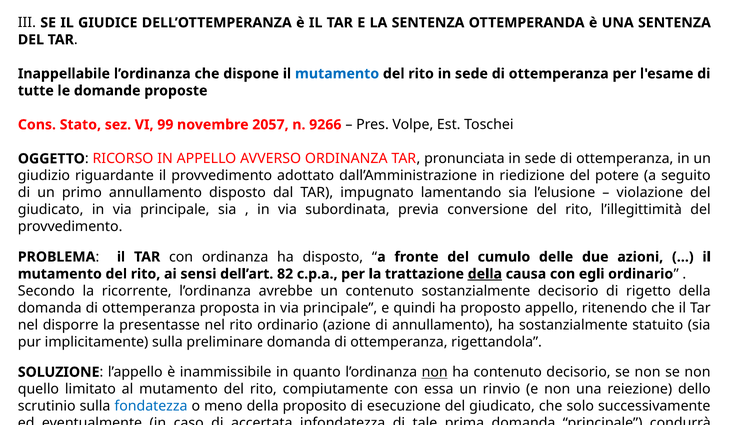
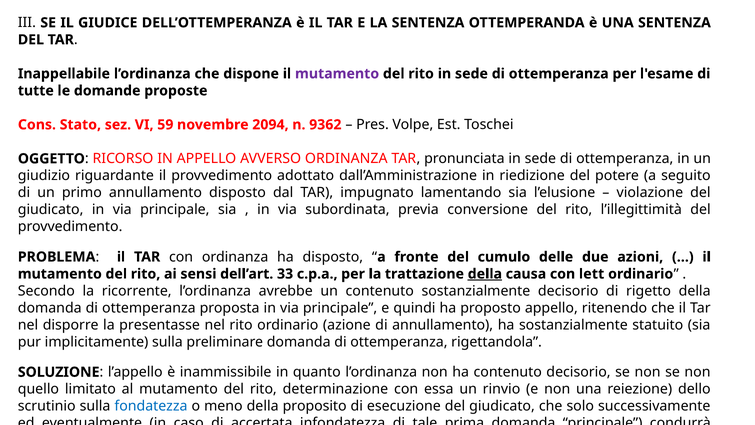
mutamento at (337, 74) colour: blue -> purple
99: 99 -> 59
2057: 2057 -> 2094
9266: 9266 -> 9362
82: 82 -> 33
egli: egli -> lett
non at (435, 372) underline: present -> none
compiutamente: compiutamente -> determinazione
